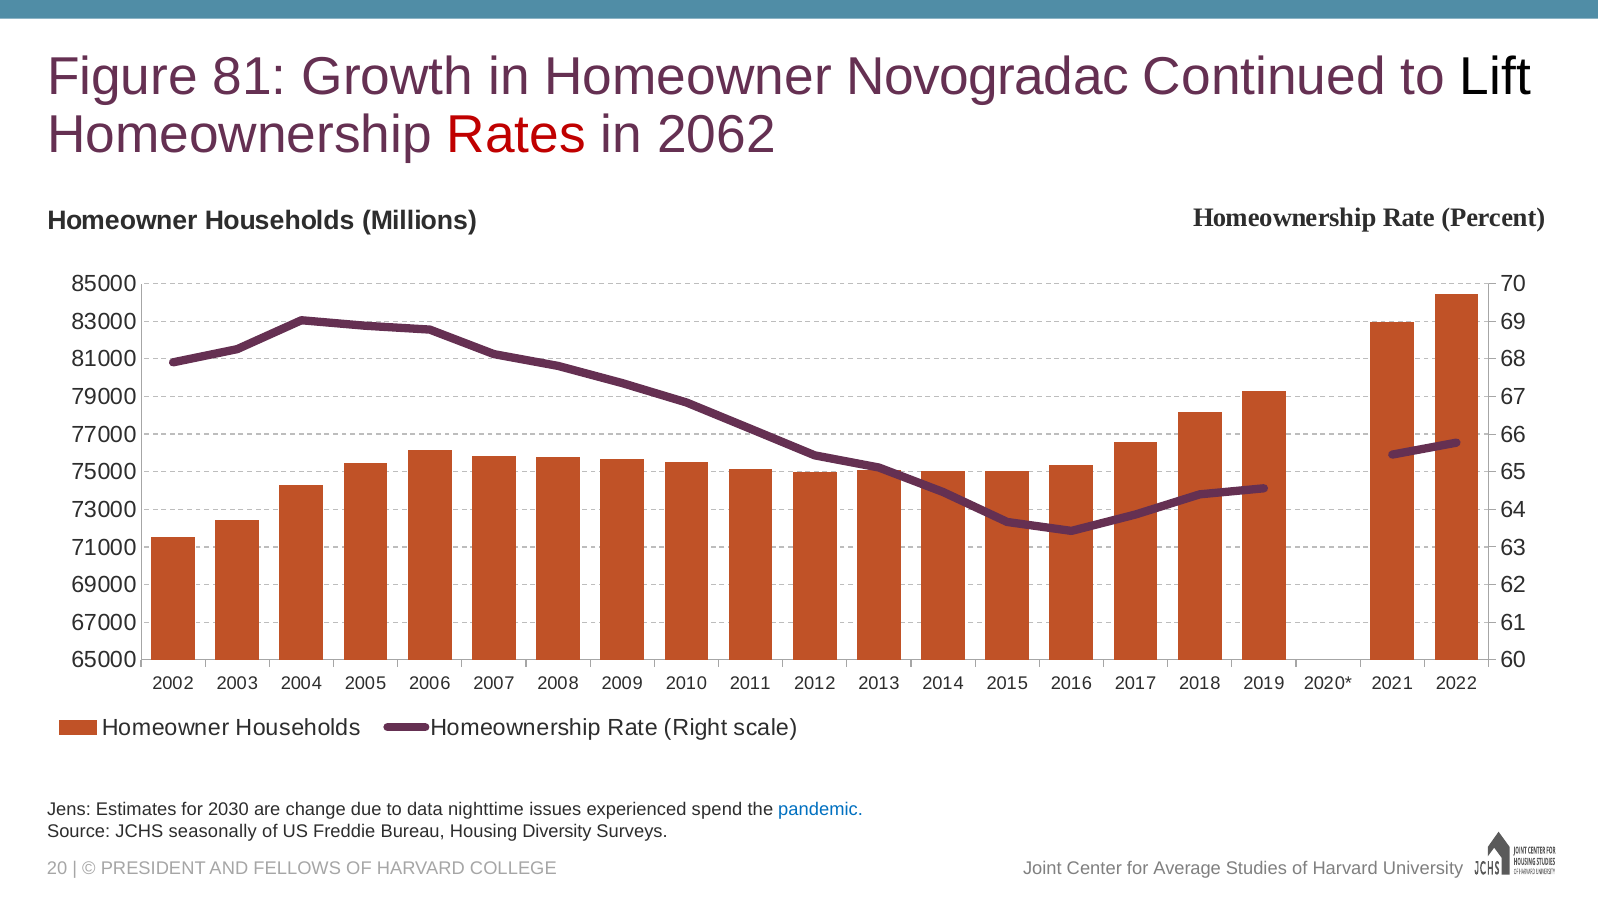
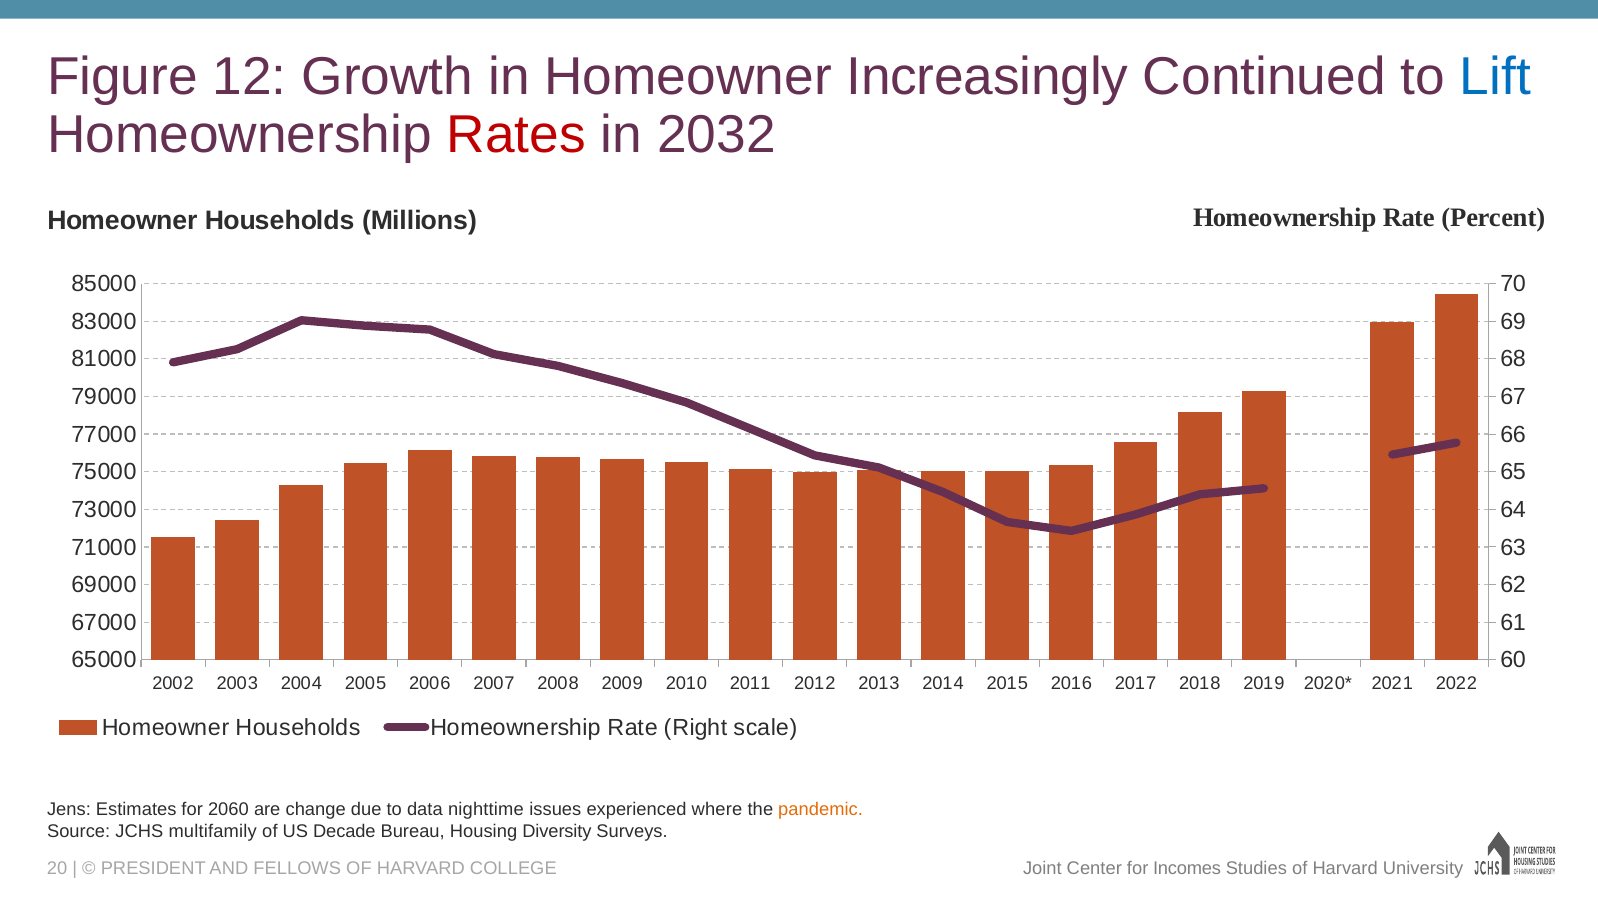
81: 81 -> 12
Novogradac: Novogradac -> Increasingly
Lift colour: black -> blue
2062: 2062 -> 2032
2030: 2030 -> 2060
spend: spend -> where
pandemic colour: blue -> orange
seasonally: seasonally -> multifamily
Freddie: Freddie -> Decade
Average: Average -> Incomes
